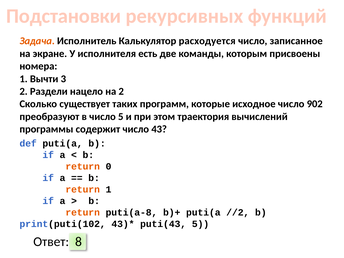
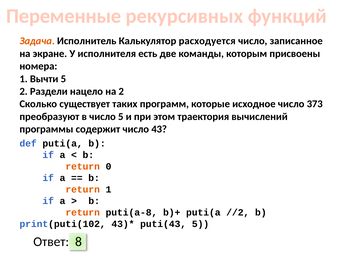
Подстановки: Подстановки -> Переменные
Вычти 3: 3 -> 5
902: 902 -> 373
